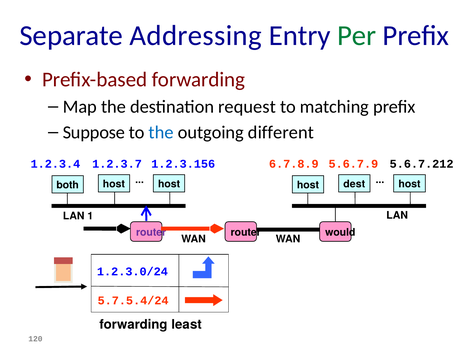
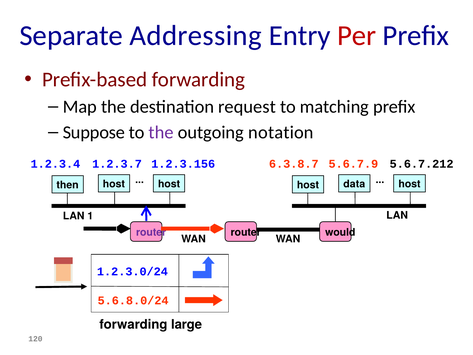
Per colour: green -> red
the at (161, 132) colour: blue -> purple
different: different -> notation
6.7.8.9: 6.7.8.9 -> 6.3.8.7
both: both -> then
dest: dest -> data
5.7.5.4/24: 5.7.5.4/24 -> 5.6.8.0/24
least: least -> large
